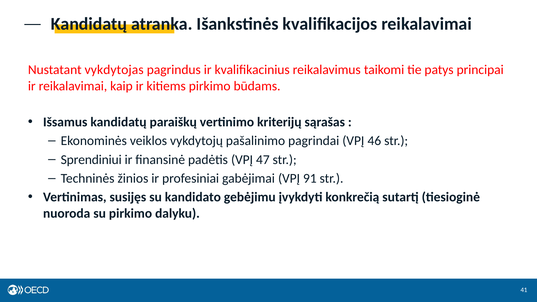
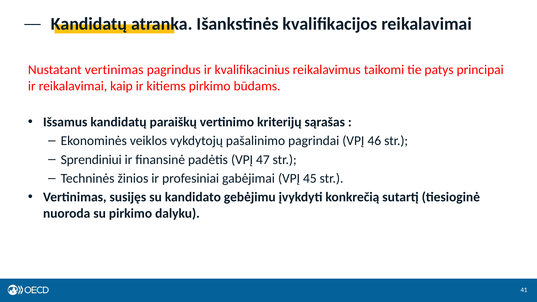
Nustatant vykdytojas: vykdytojas -> vertinimas
91: 91 -> 45
